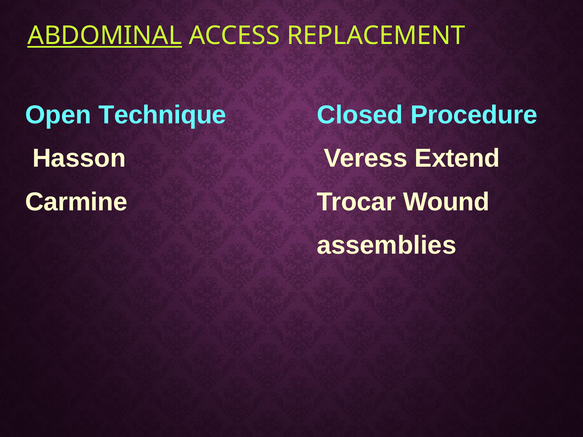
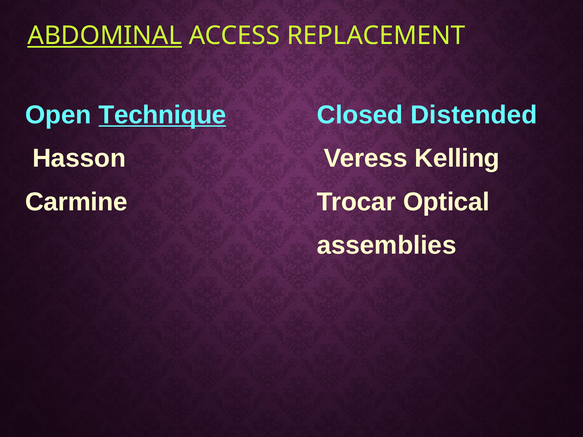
Procedure: Procedure -> Distended
Technique underline: none -> present
Extend: Extend -> Kelling
Wound: Wound -> Optical
